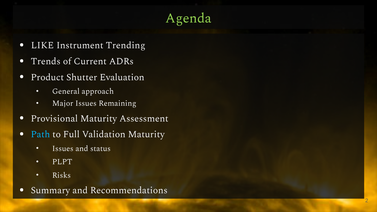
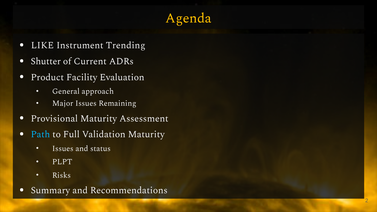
Agenda colour: light green -> yellow
Trends: Trends -> Shutter
Shutter: Shutter -> Facility
